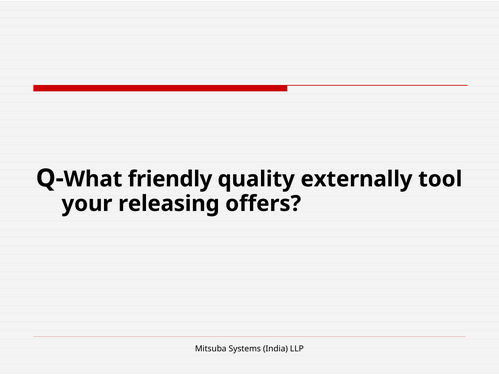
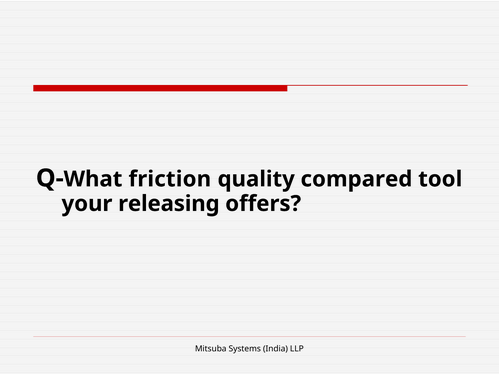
friendly: friendly -> friction
externally: externally -> compared
